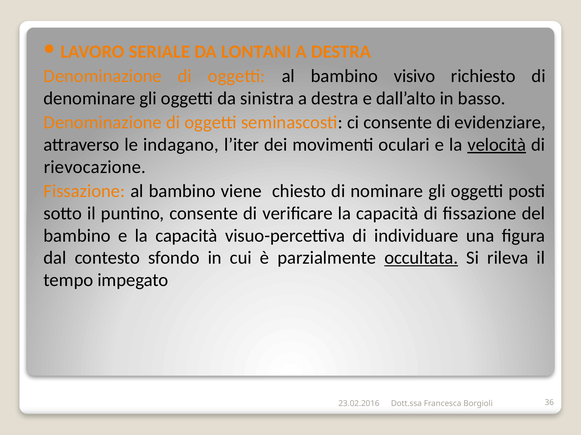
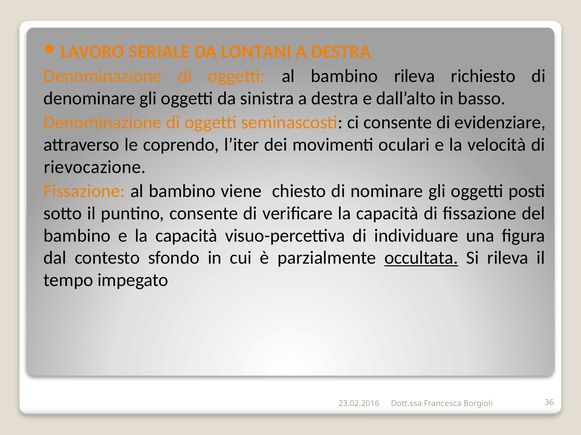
bambino visivo: visivo -> rileva
indagano: indagano -> coprendo
velocità underline: present -> none
